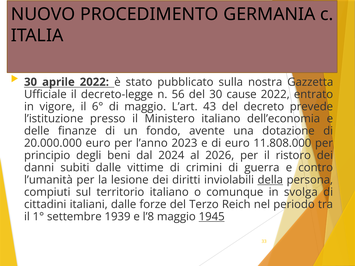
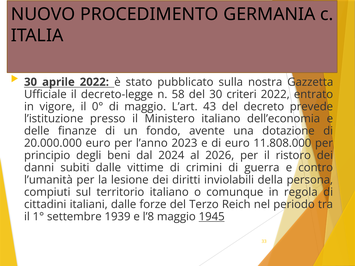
56: 56 -> 58
cause: cause -> criteri
6°: 6° -> 0°
della underline: present -> none
svolga: svolga -> regola
